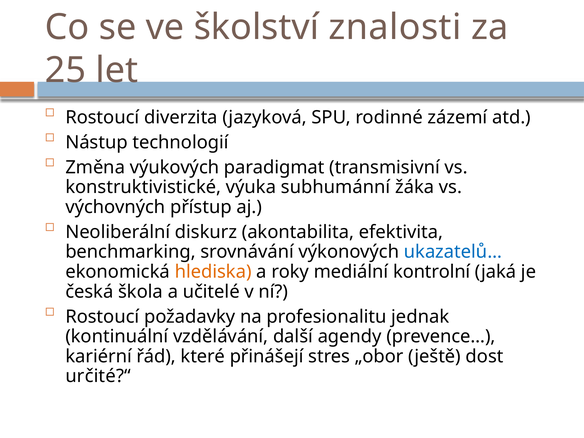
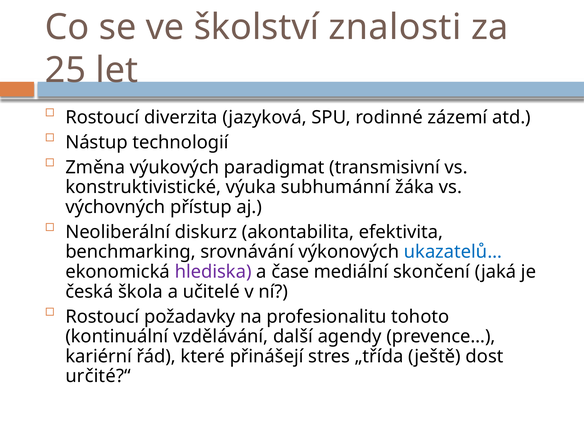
hlediska colour: orange -> purple
roky: roky -> čase
kontrolní: kontrolní -> skončení
jednak: jednak -> tohoto
„obor: „obor -> „třída
